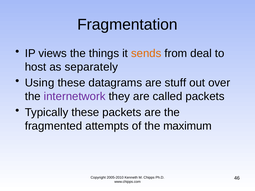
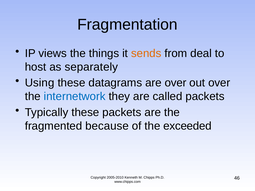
are stuff: stuff -> over
internetwork colour: purple -> blue
attempts: attempts -> because
maximum: maximum -> exceeded
